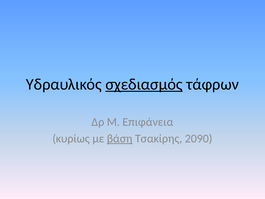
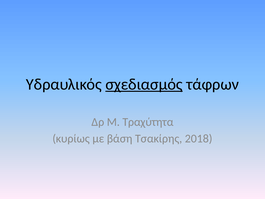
Επιφάνεια: Επιφάνεια -> Τραχύτητα
βάση underline: present -> none
2090: 2090 -> 2018
